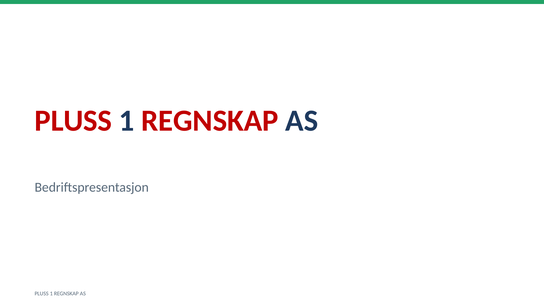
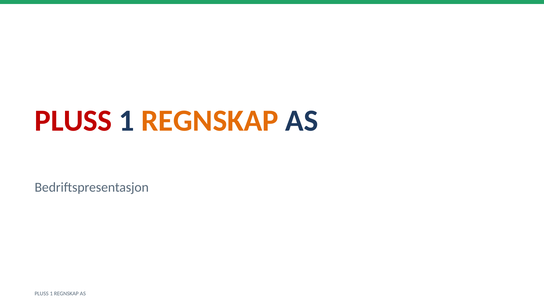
REGNSKAP at (210, 121) colour: red -> orange
